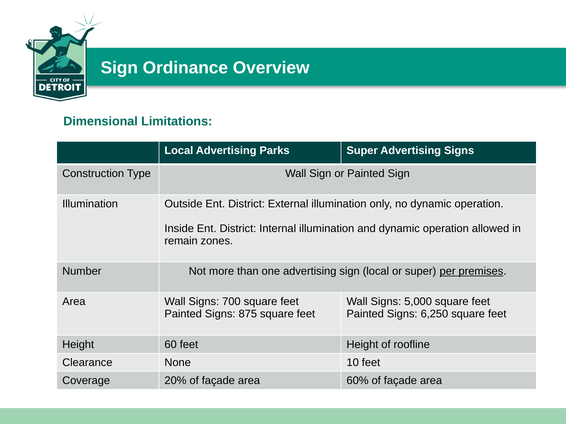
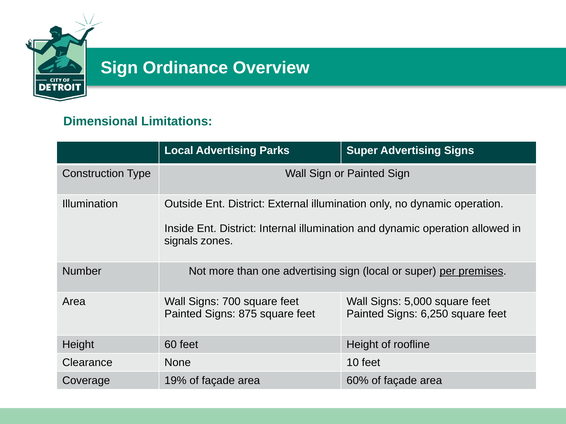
remain: remain -> signals
20%: 20% -> 19%
